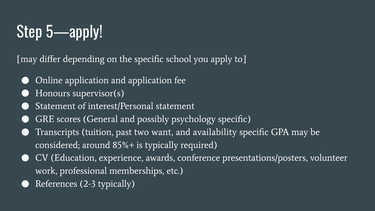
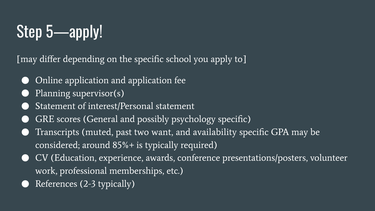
Honours: Honours -> Planning
tuition: tuition -> muted
